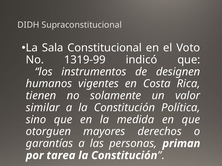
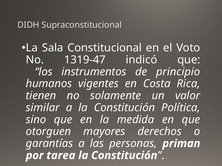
1319-99: 1319-99 -> 1319-47
designen: designen -> principio
